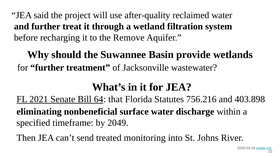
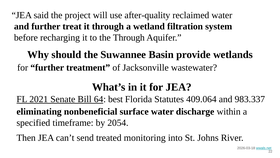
the Remove: Remove -> Through
that: that -> best
756.216: 756.216 -> 409.064
403.898: 403.898 -> 983.337
2049: 2049 -> 2054
